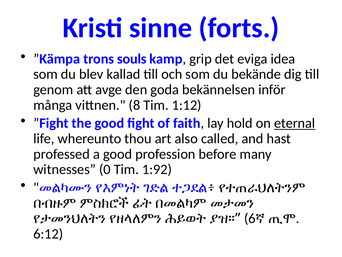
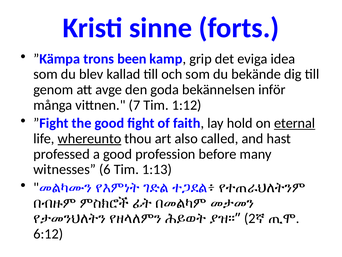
souls: souls -> been
8: 8 -> 7
whereunto underline: none -> present
0: 0 -> 6
1:92: 1:92 -> 1:13
6: 6 -> 2
